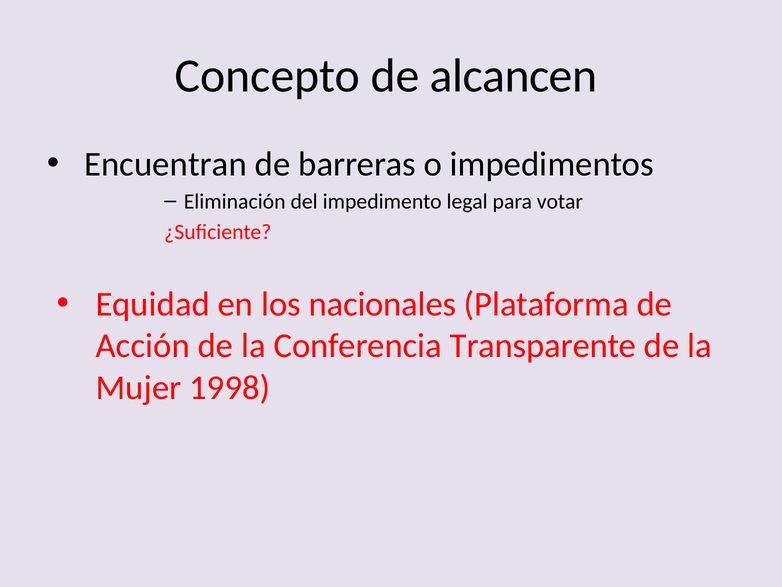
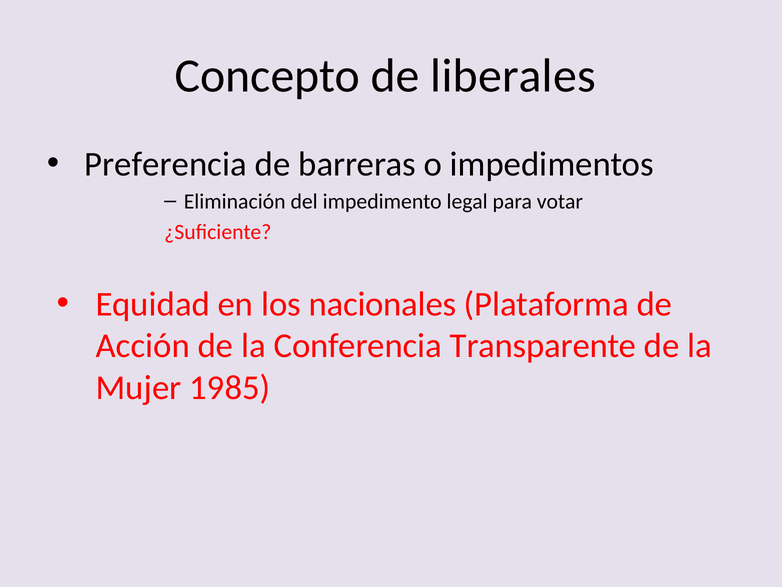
alcancen: alcancen -> liberales
Encuentran: Encuentran -> Preferencia
1998: 1998 -> 1985
